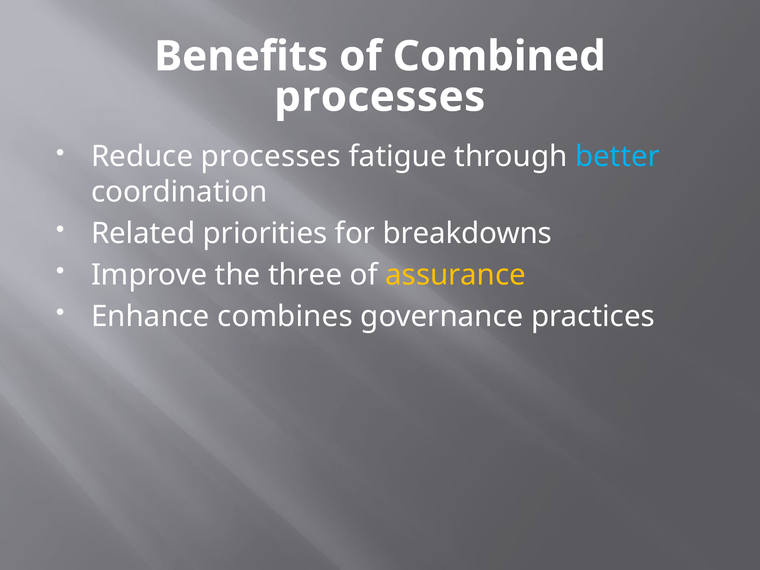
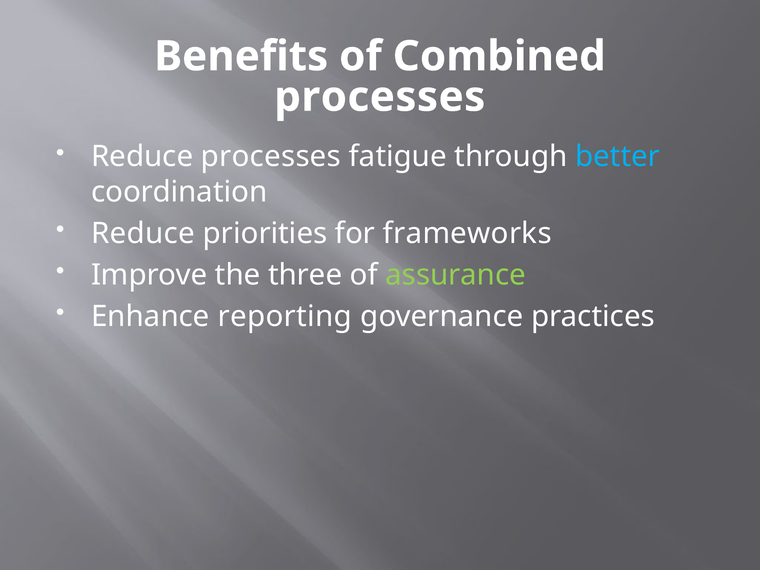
Related at (143, 233): Related -> Reduce
breakdowns: breakdowns -> frameworks
assurance colour: yellow -> light green
combines: combines -> reporting
